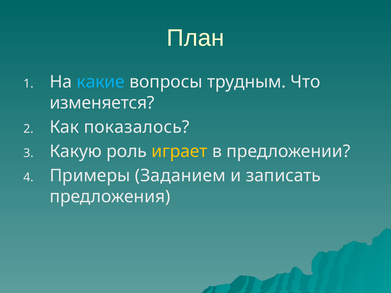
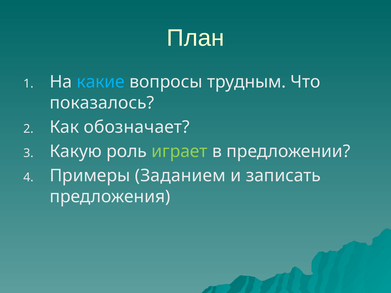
изменяется: изменяется -> показалось
показалось: показалось -> обозначает
играет colour: yellow -> light green
